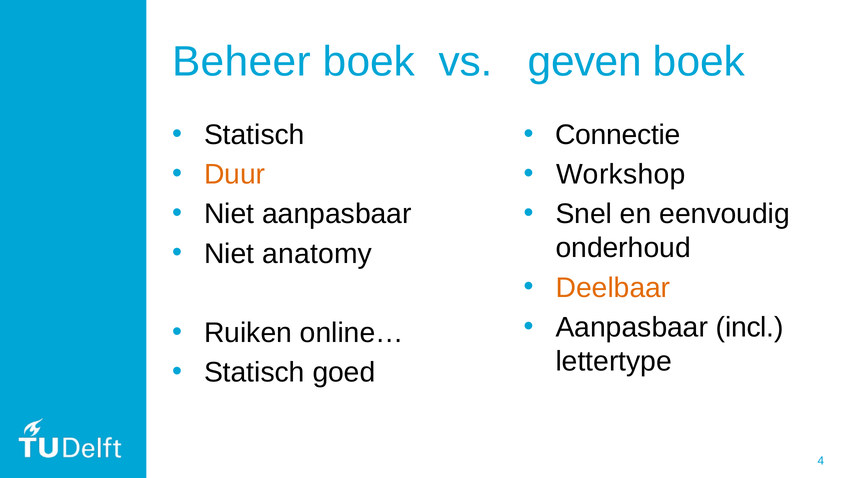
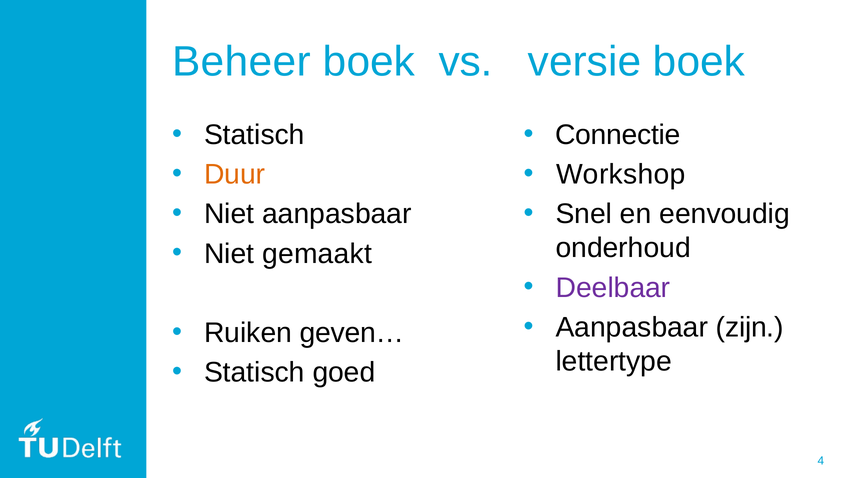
geven: geven -> versie
anatomy: anatomy -> gemaakt
Deelbaar colour: orange -> purple
incl: incl -> zijn
online…: online… -> geven…
